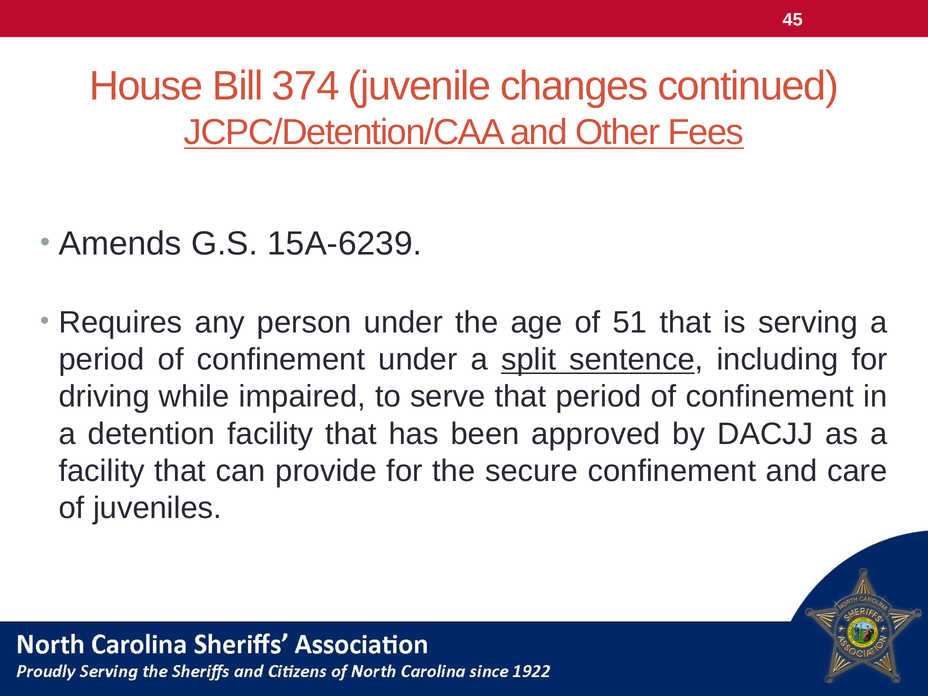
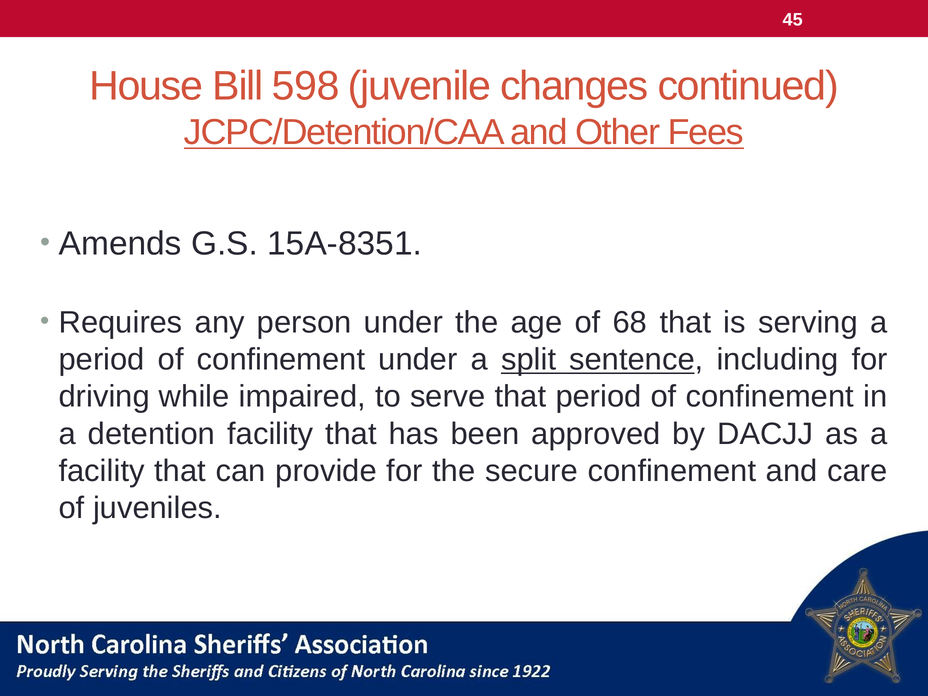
374: 374 -> 598
15A-6239: 15A-6239 -> 15A-8351
51: 51 -> 68
